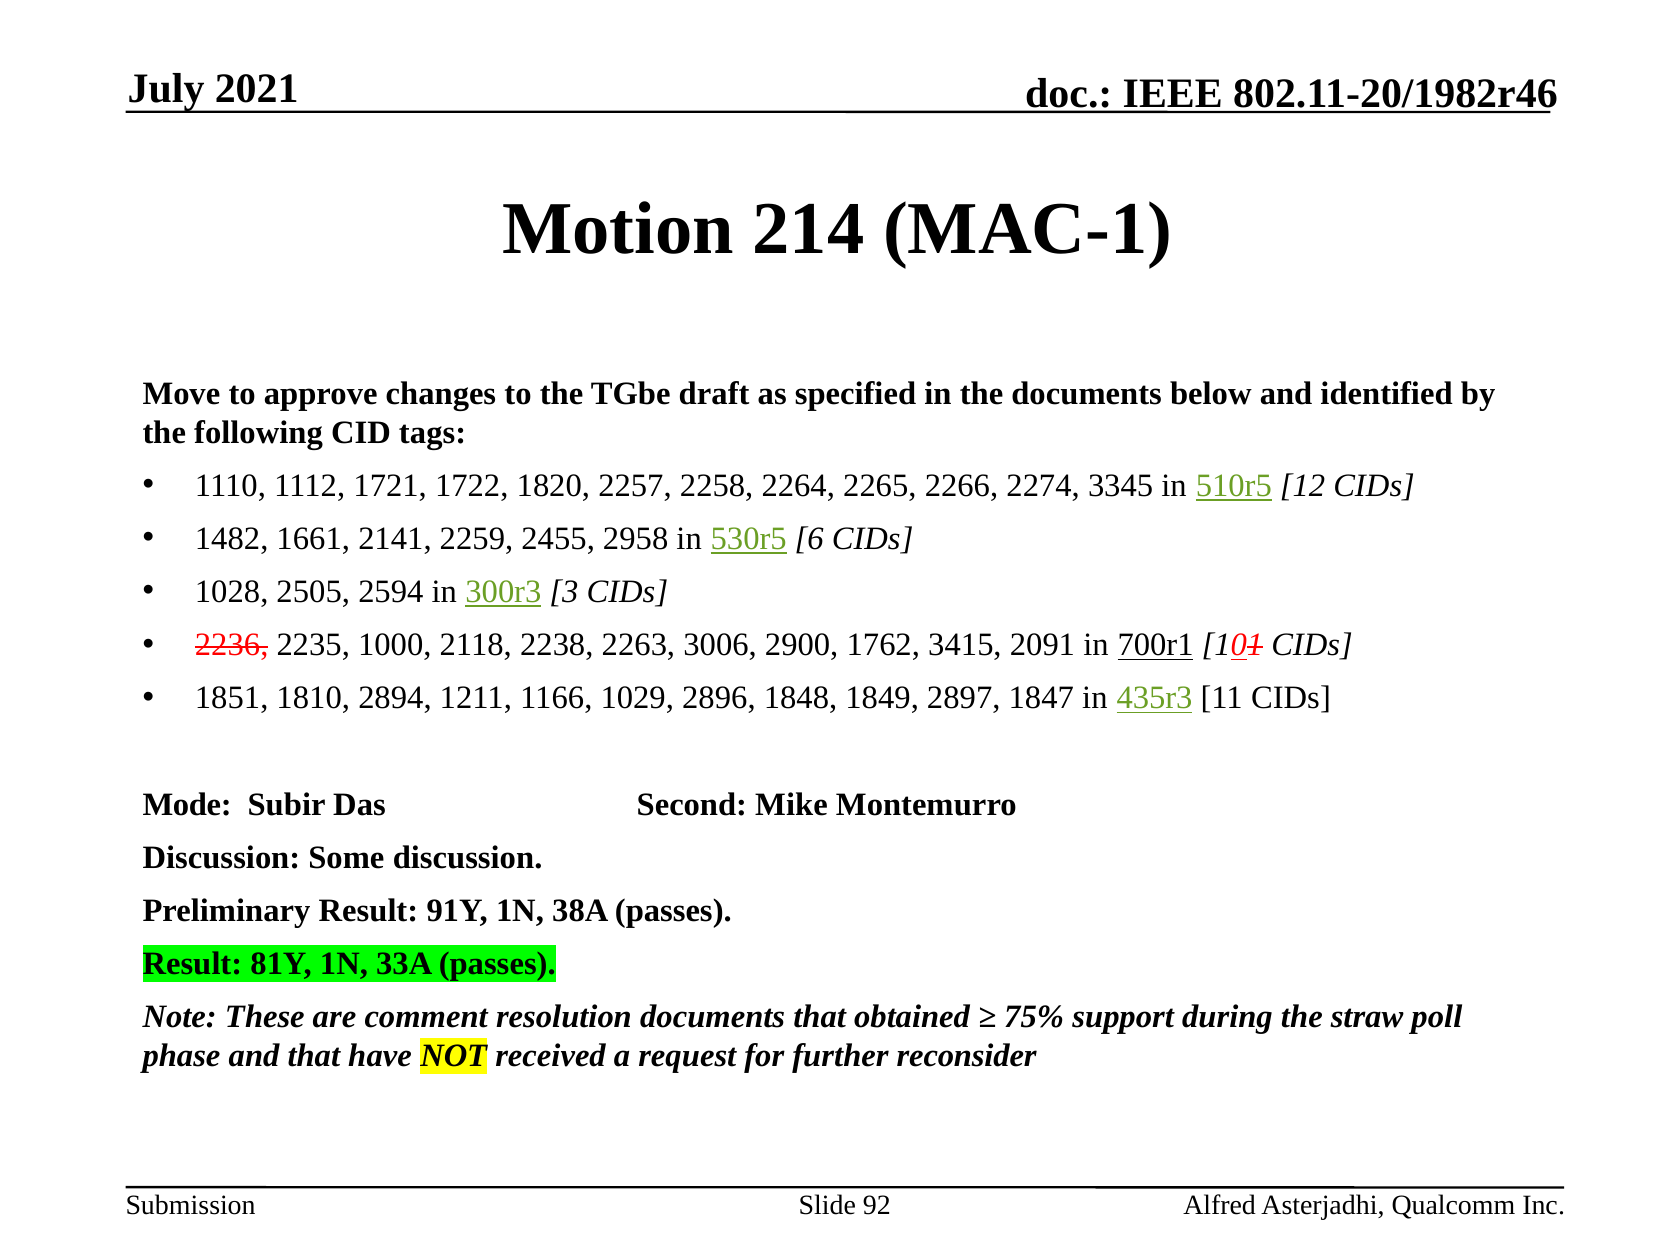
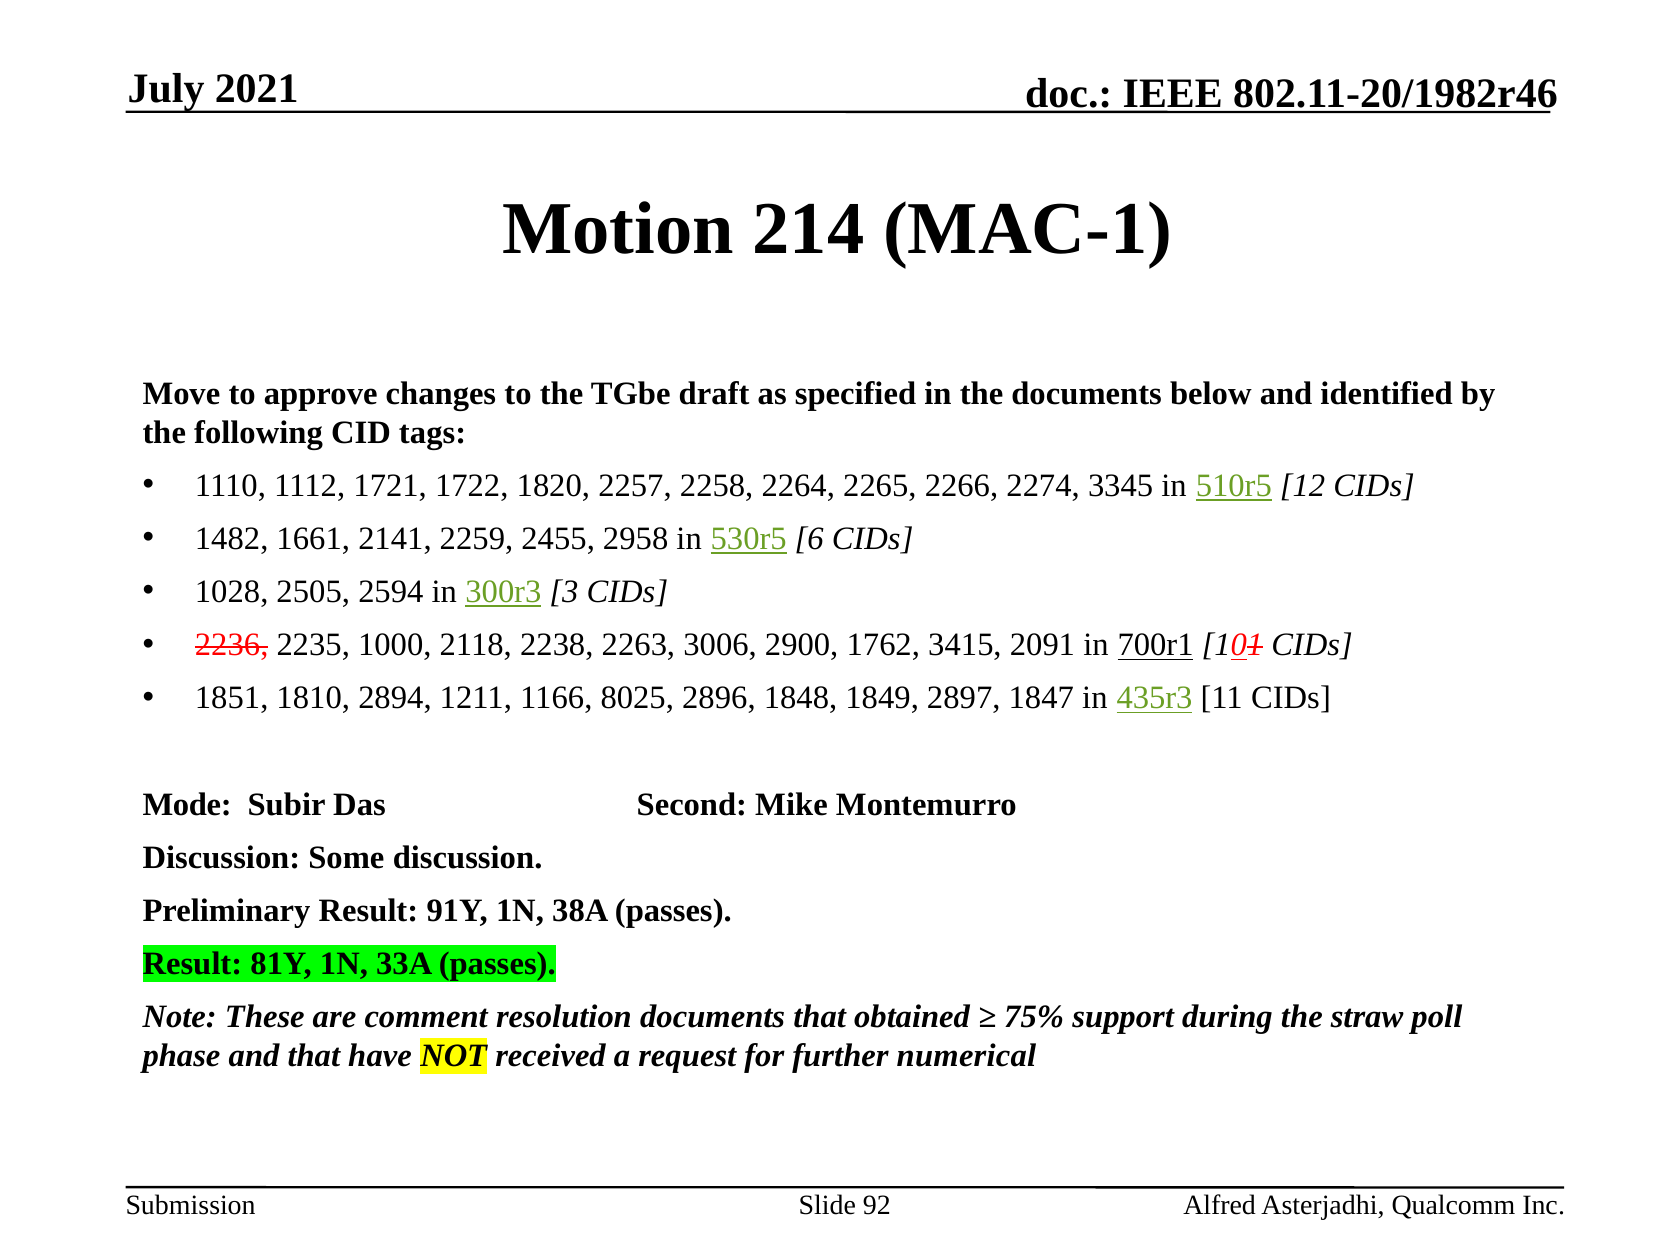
1029: 1029 -> 8025
reconsider: reconsider -> numerical
